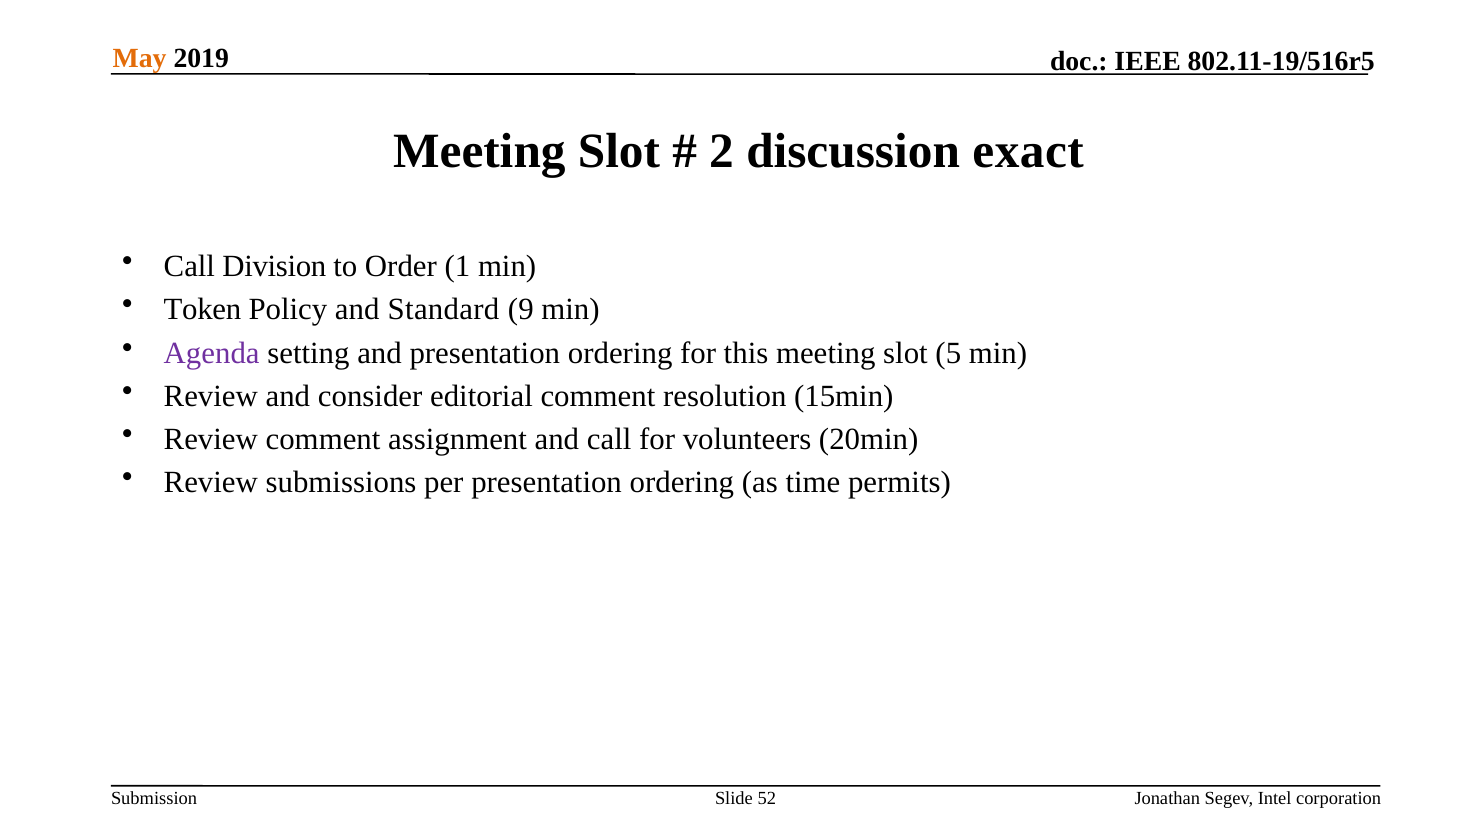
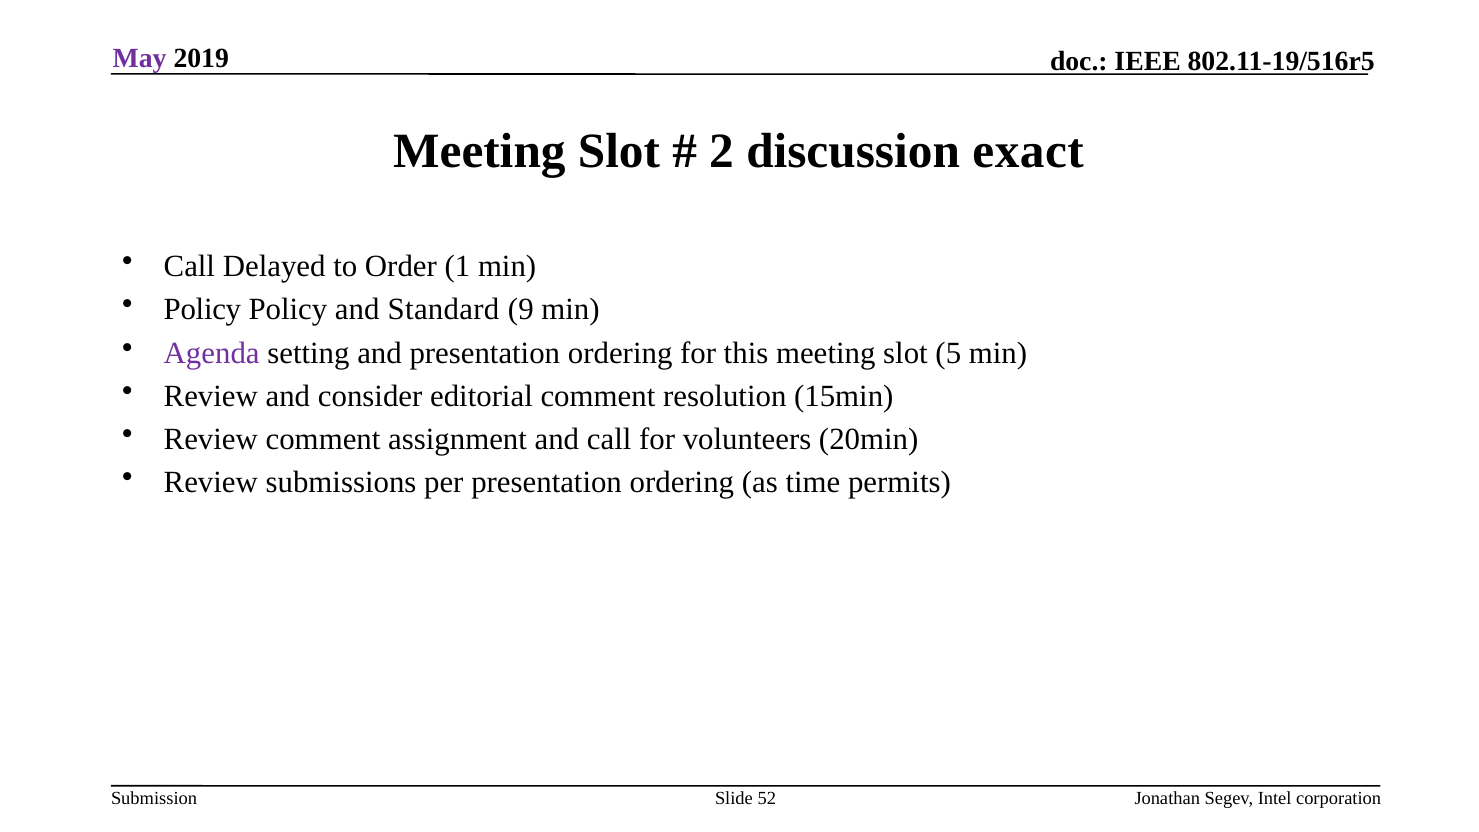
May colour: orange -> purple
Division: Division -> Delayed
Token at (202, 310): Token -> Policy
